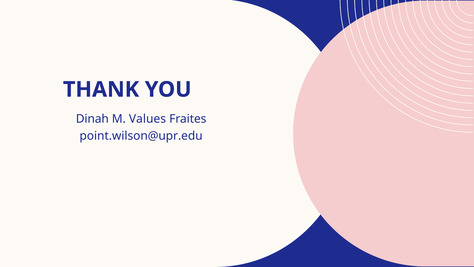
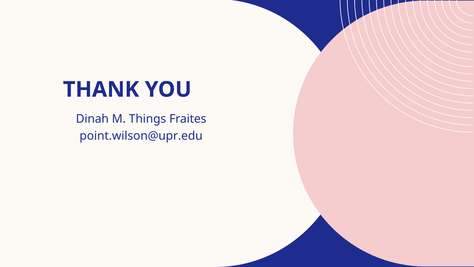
Values: Values -> Things
